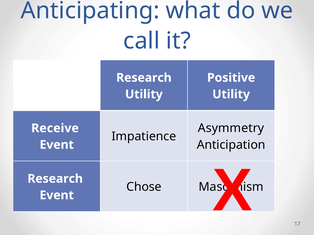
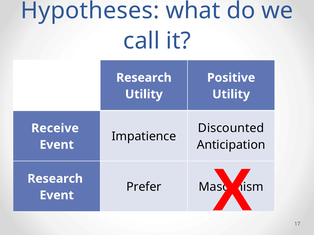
Anticipating: Anticipating -> Hypotheses
Asymmetry: Asymmetry -> Discounted
Chose: Chose -> Prefer
